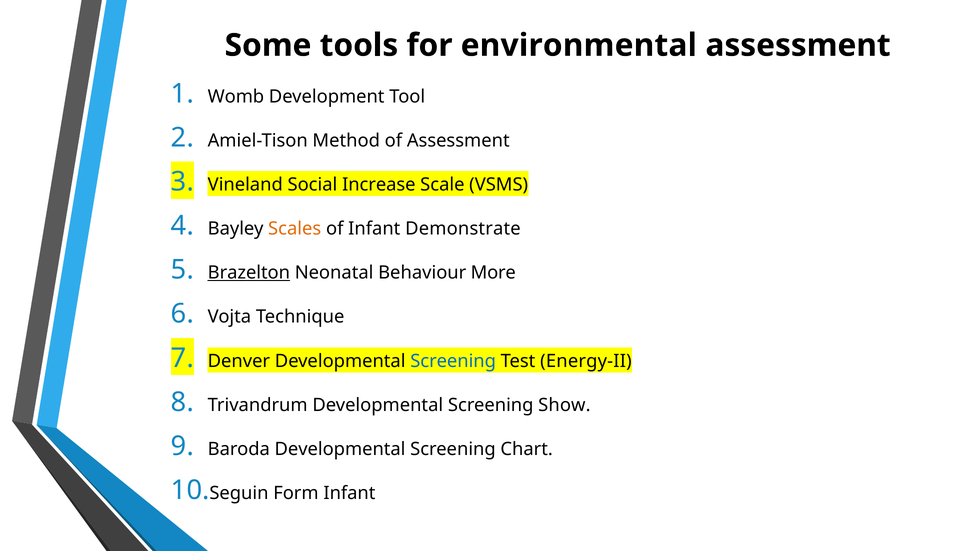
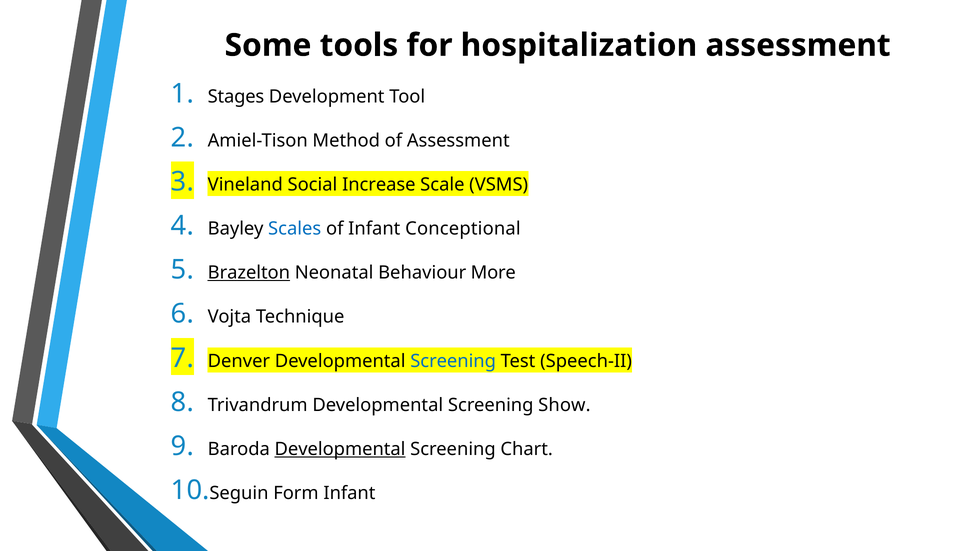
environmental: environmental -> hospitalization
Womb: Womb -> Stages
Scales colour: orange -> blue
Demonstrate: Demonstrate -> Conceptional
Energy-II: Energy-II -> Speech-II
Developmental at (340, 449) underline: none -> present
